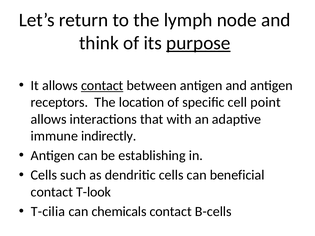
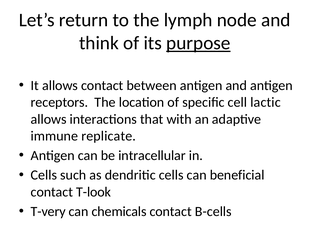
contact at (102, 86) underline: present -> none
point: point -> lactic
indirectly: indirectly -> replicate
establishing: establishing -> intracellular
T-cilia: T-cilia -> T-very
